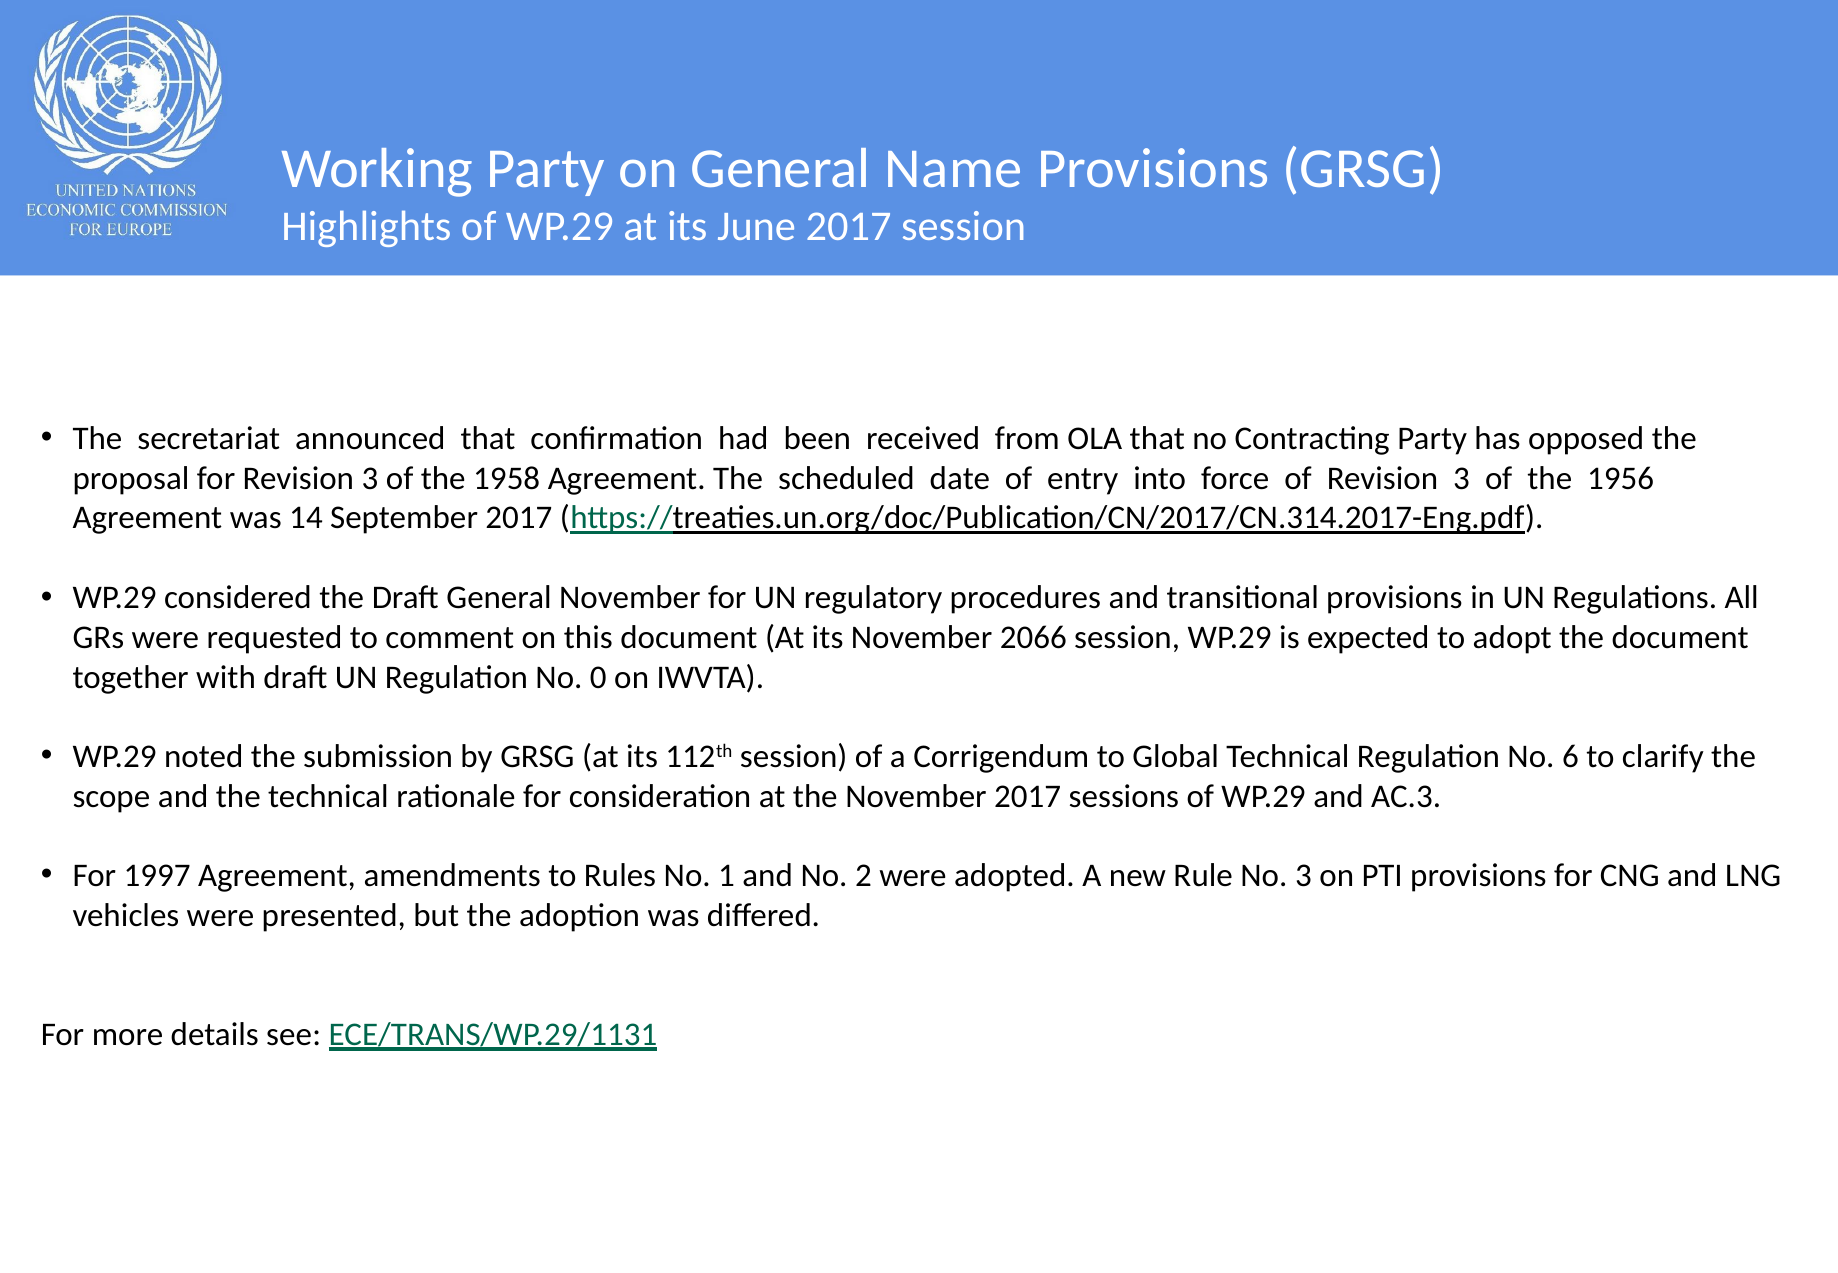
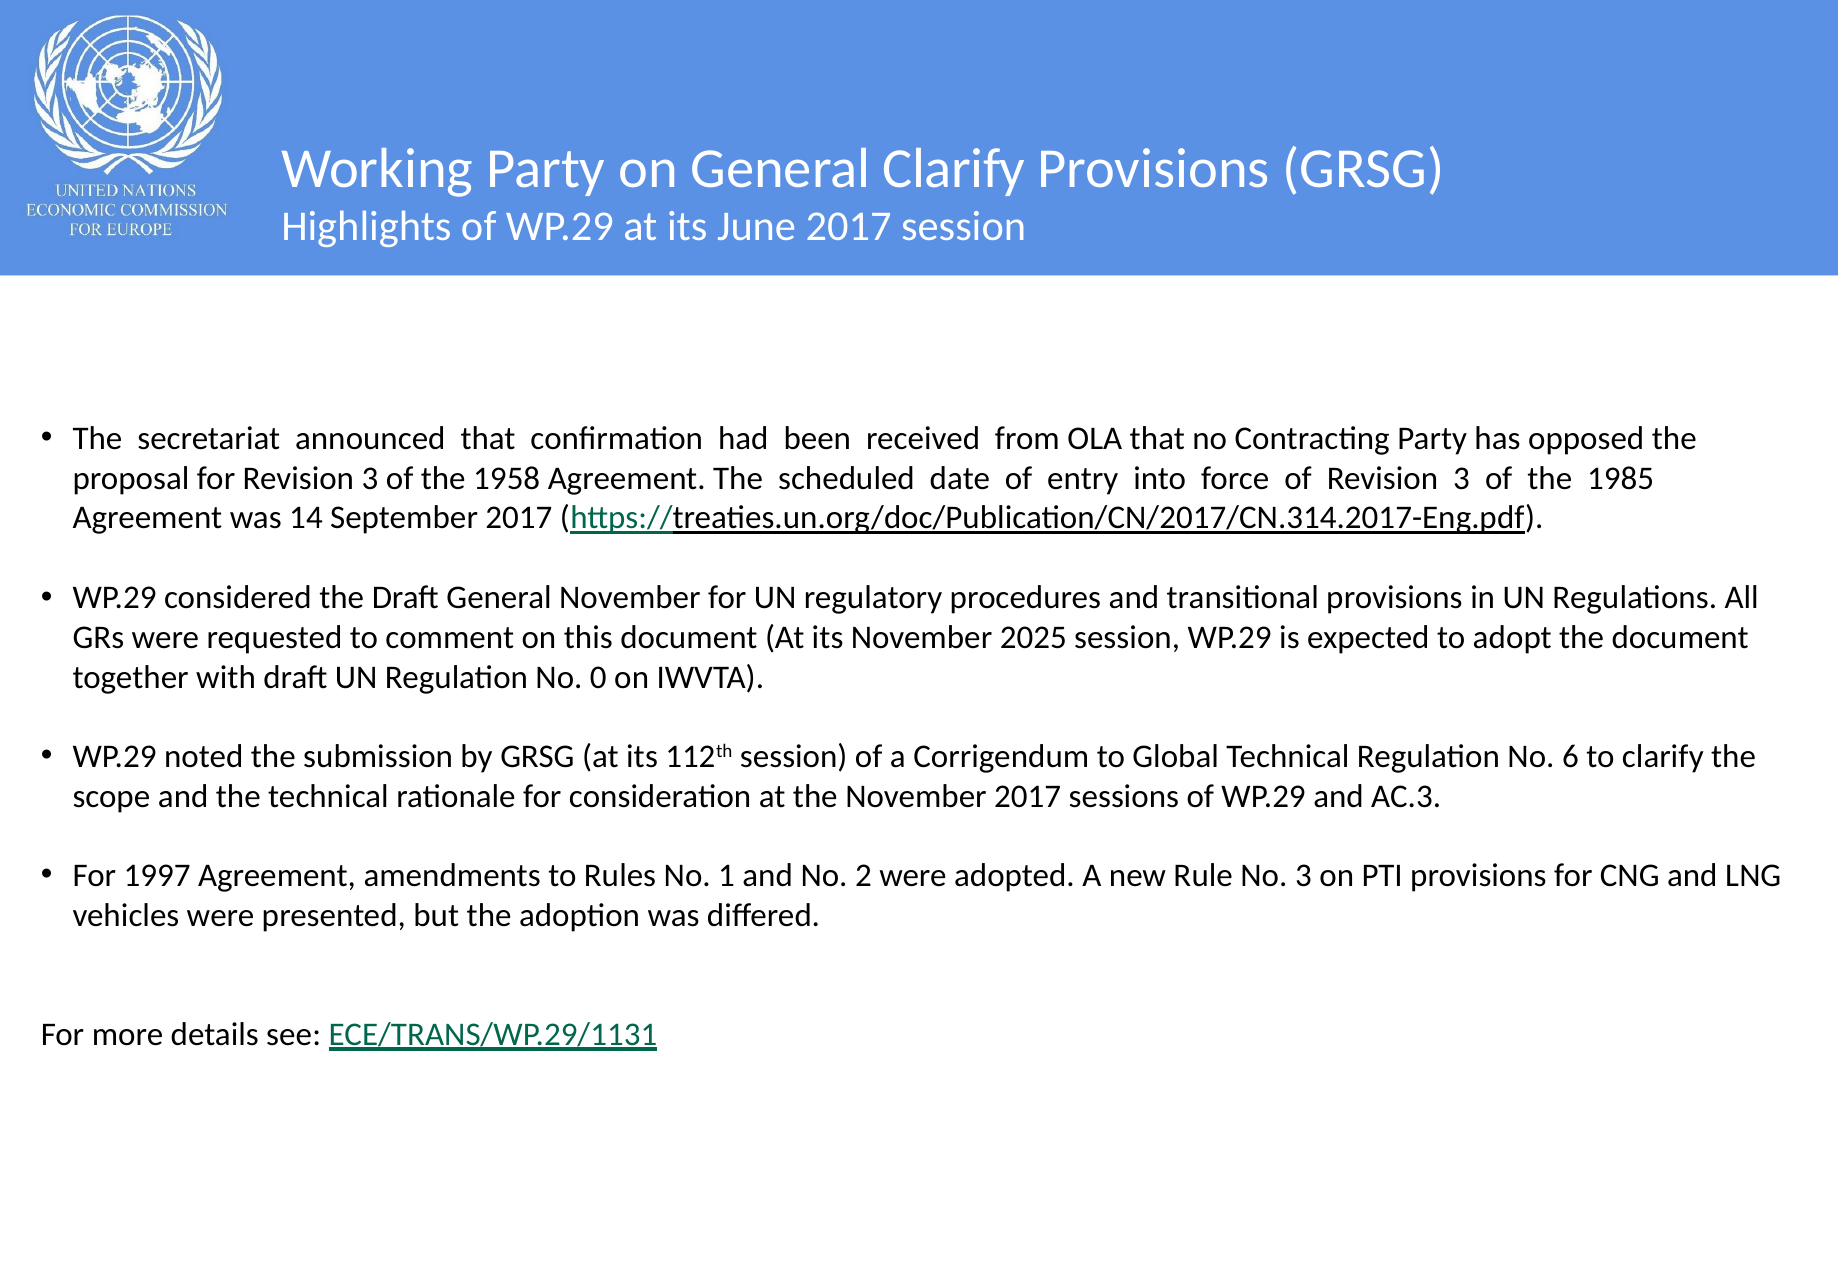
General Name: Name -> Clarify
1956: 1956 -> 1985
2066: 2066 -> 2025
